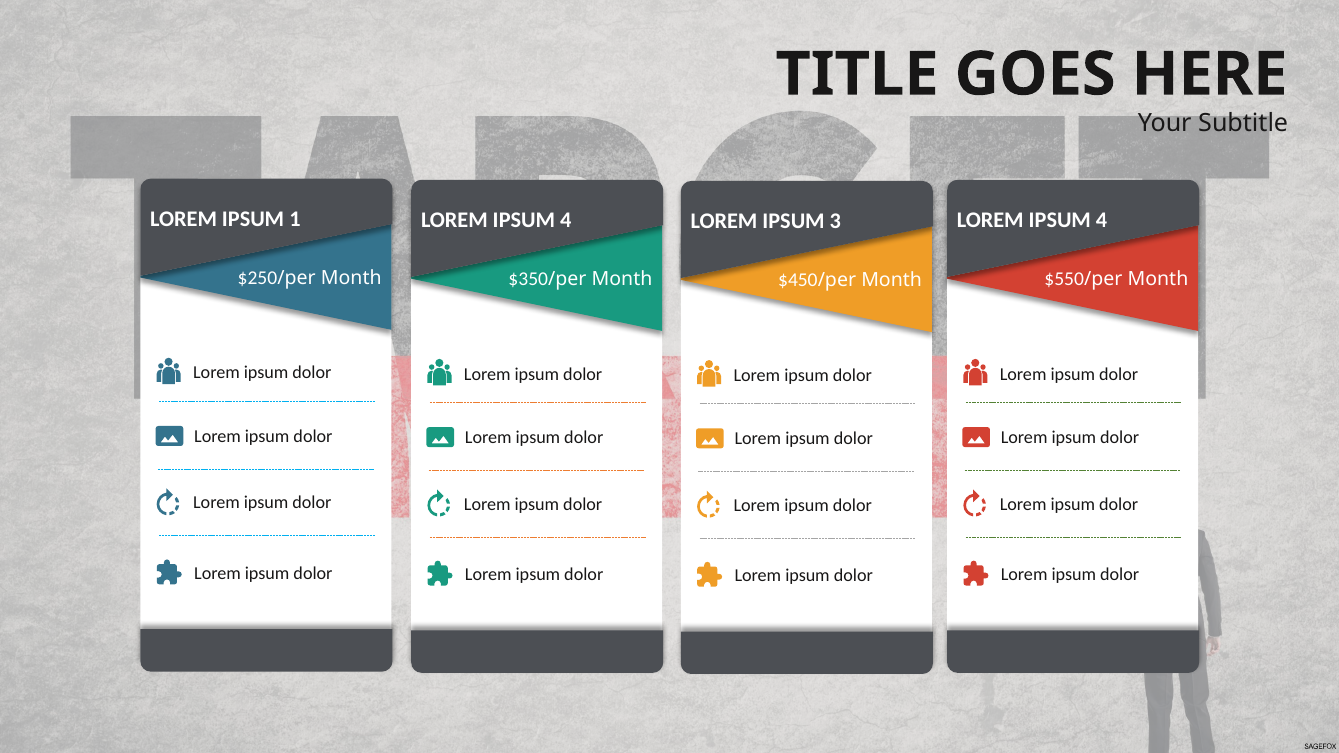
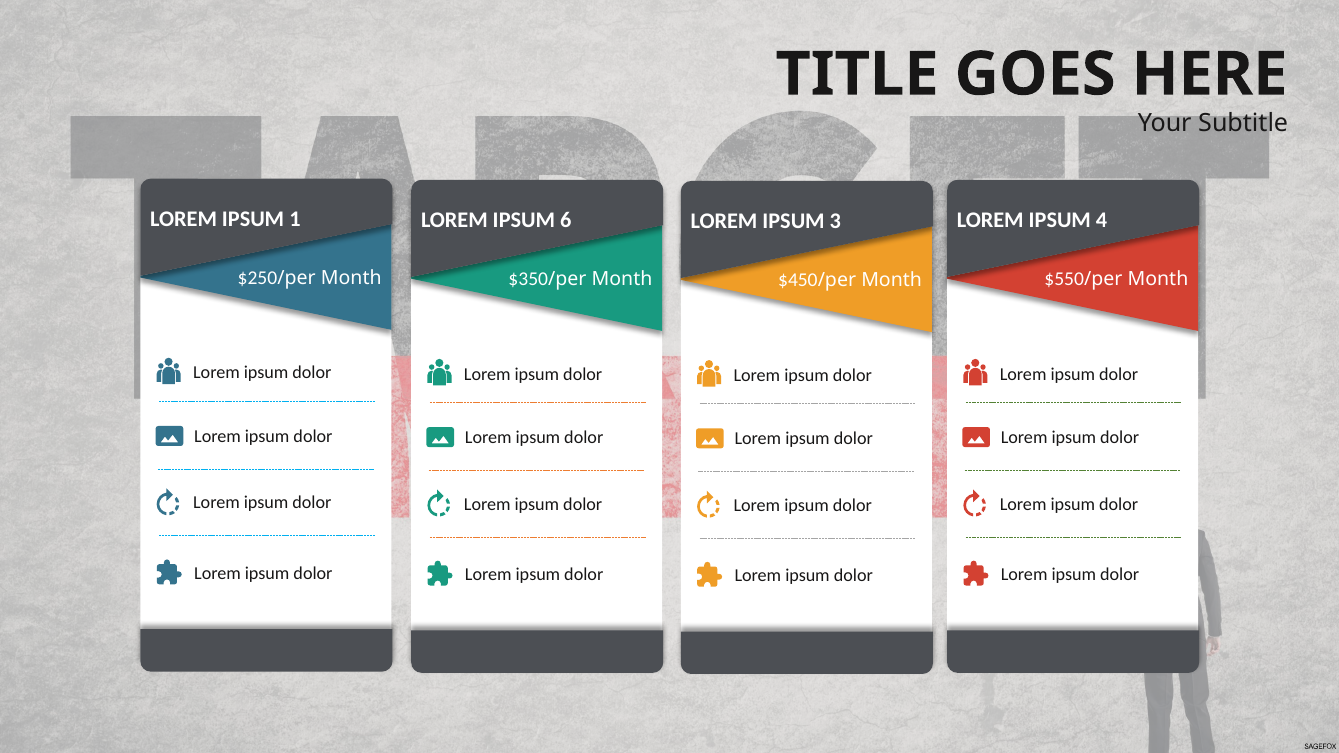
4 at (566, 220): 4 -> 6
